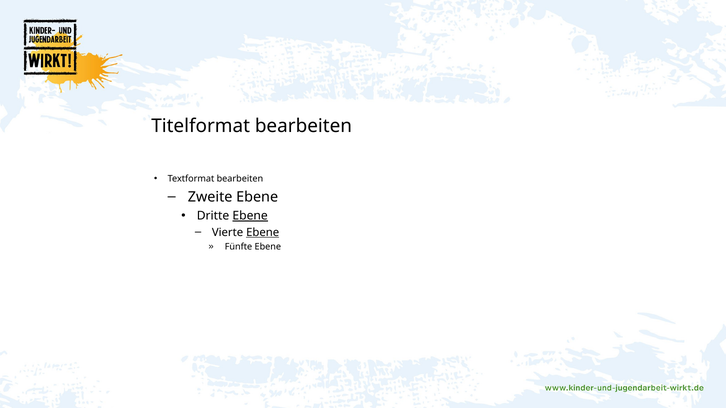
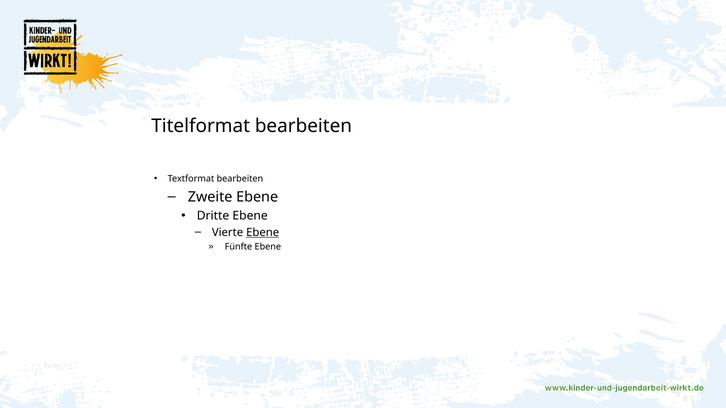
Ebene at (250, 216) underline: present -> none
